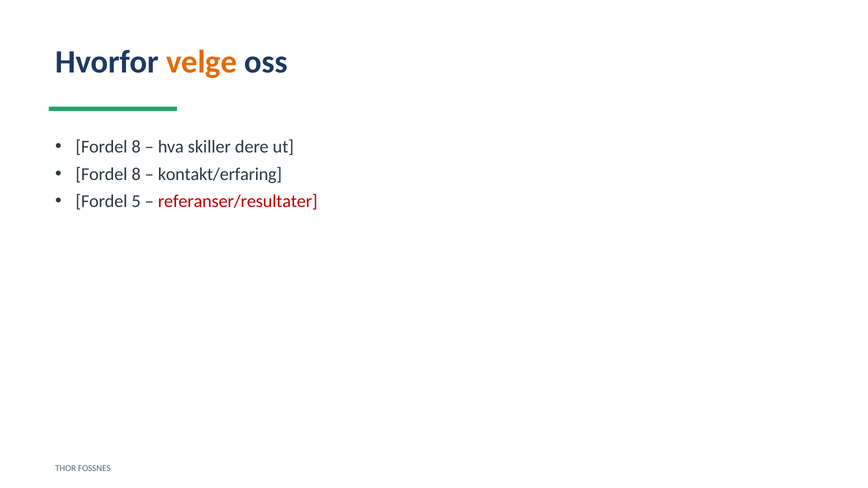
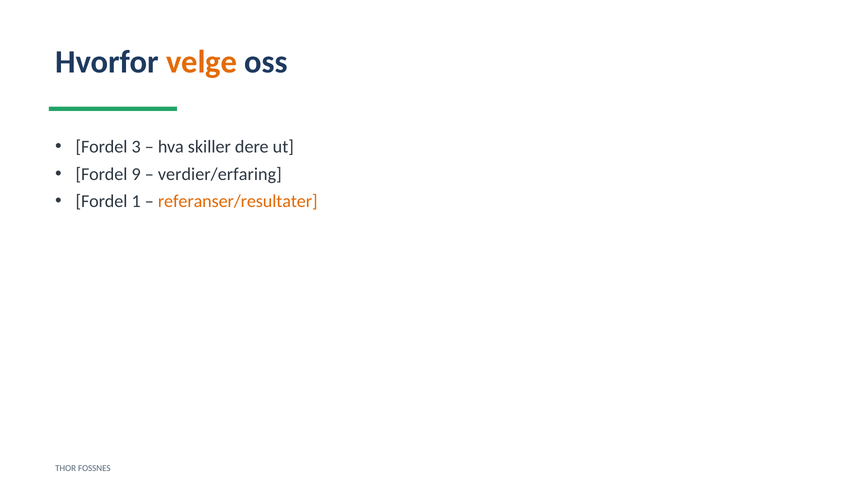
8 at (136, 147): 8 -> 3
8 at (136, 174): 8 -> 9
kontakt/erfaring: kontakt/erfaring -> verdier/erfaring
5: 5 -> 1
referanser/resultater colour: red -> orange
